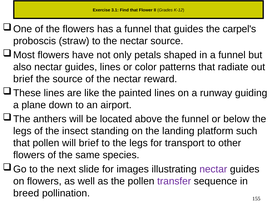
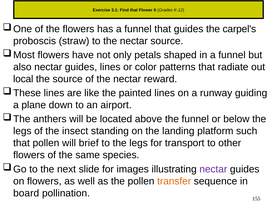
brief at (23, 79): brief -> local
transfer colour: purple -> orange
breed: breed -> board
